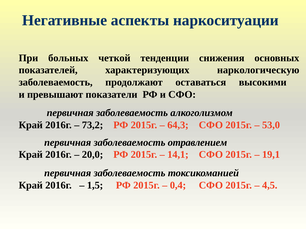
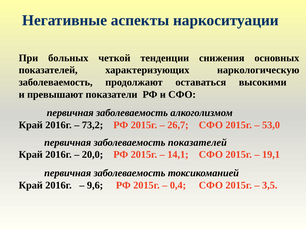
64,3: 64,3 -> 26,7
заболеваемость отравлением: отравлением -> показателей
1,5: 1,5 -> 9,6
4,5: 4,5 -> 3,5
